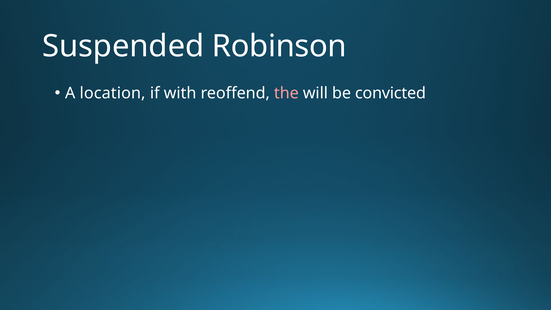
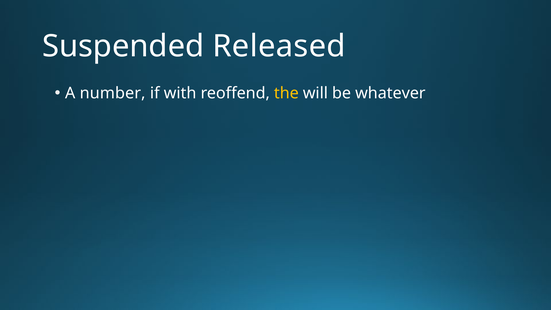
Robinson: Robinson -> Released
location: location -> number
the colour: pink -> yellow
convicted: convicted -> whatever
